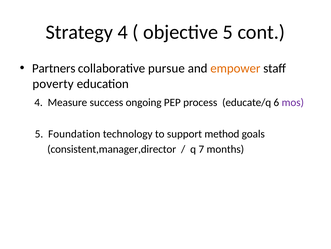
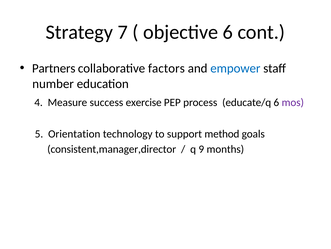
Strategy 4: 4 -> 7
objective 5: 5 -> 6
pursue: pursue -> factors
empower colour: orange -> blue
poverty: poverty -> number
ongoing: ongoing -> exercise
Foundation: Foundation -> Orientation
7: 7 -> 9
